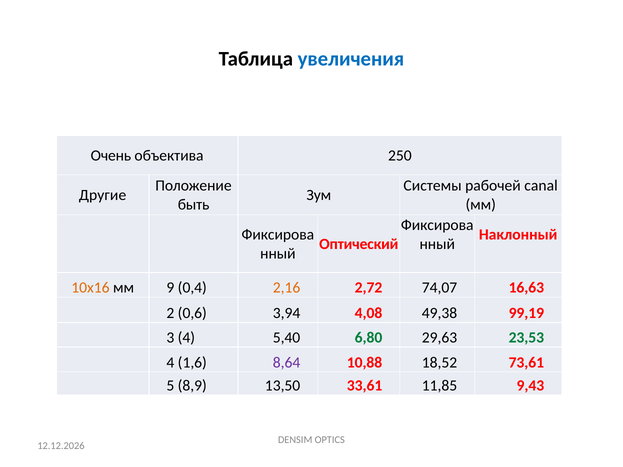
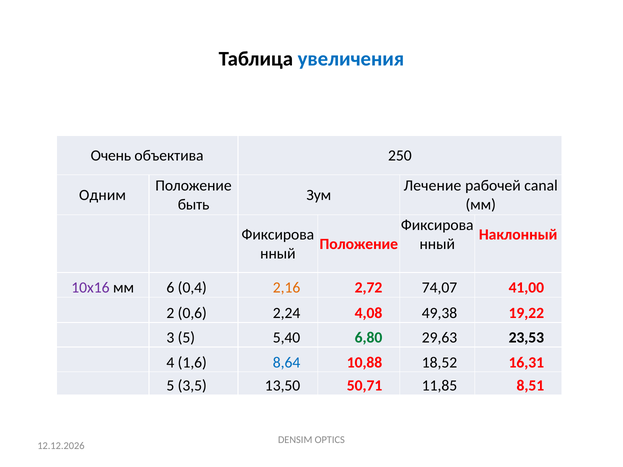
Системы: Системы -> Лечение
Другие: Другие -> Одним
Оптический at (359, 244): Оптический -> Положение
10x16 colour: orange -> purple
9: 9 -> 6
16,63: 16,63 -> 41,00
3,94: 3,94 -> 2,24
99,19: 99,19 -> 19,22
3 4: 4 -> 5
23,53 colour: green -> black
8,64 colour: purple -> blue
73,61: 73,61 -> 16,31
8,9: 8,9 -> 3,5
33,61: 33,61 -> 50,71
9,43: 9,43 -> 8,51
